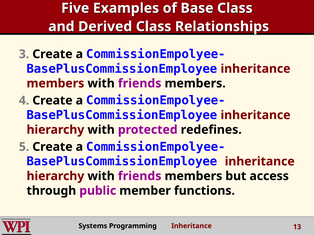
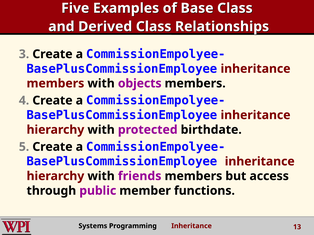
friends at (140, 84): friends -> objects
redefines: redefines -> birthdate
